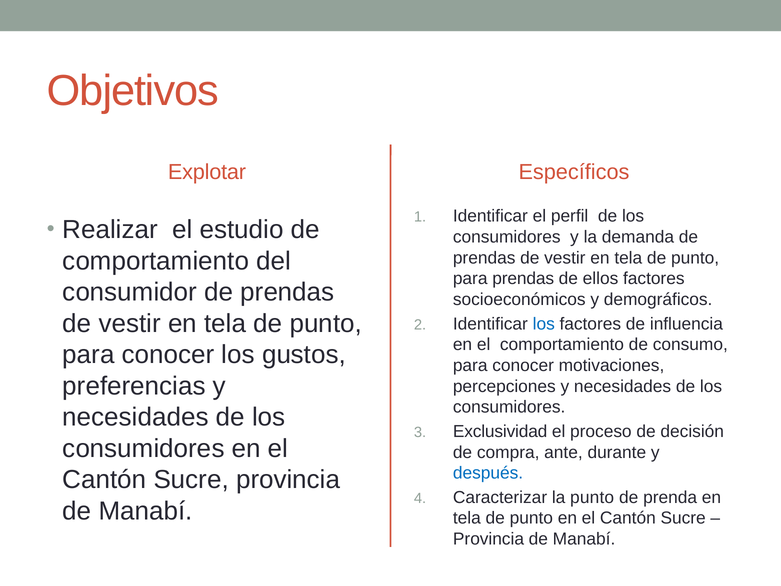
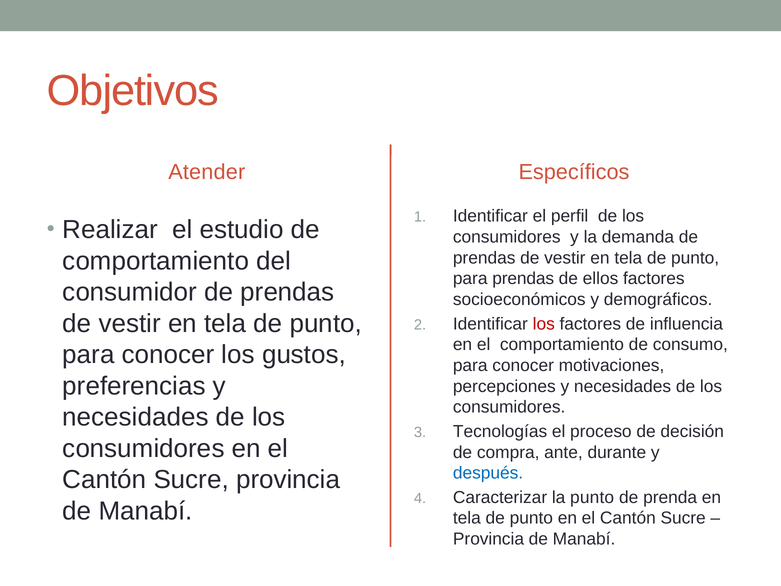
Explotar: Explotar -> Atender
los at (544, 324) colour: blue -> red
Exclusividad: Exclusividad -> Tecnologías
